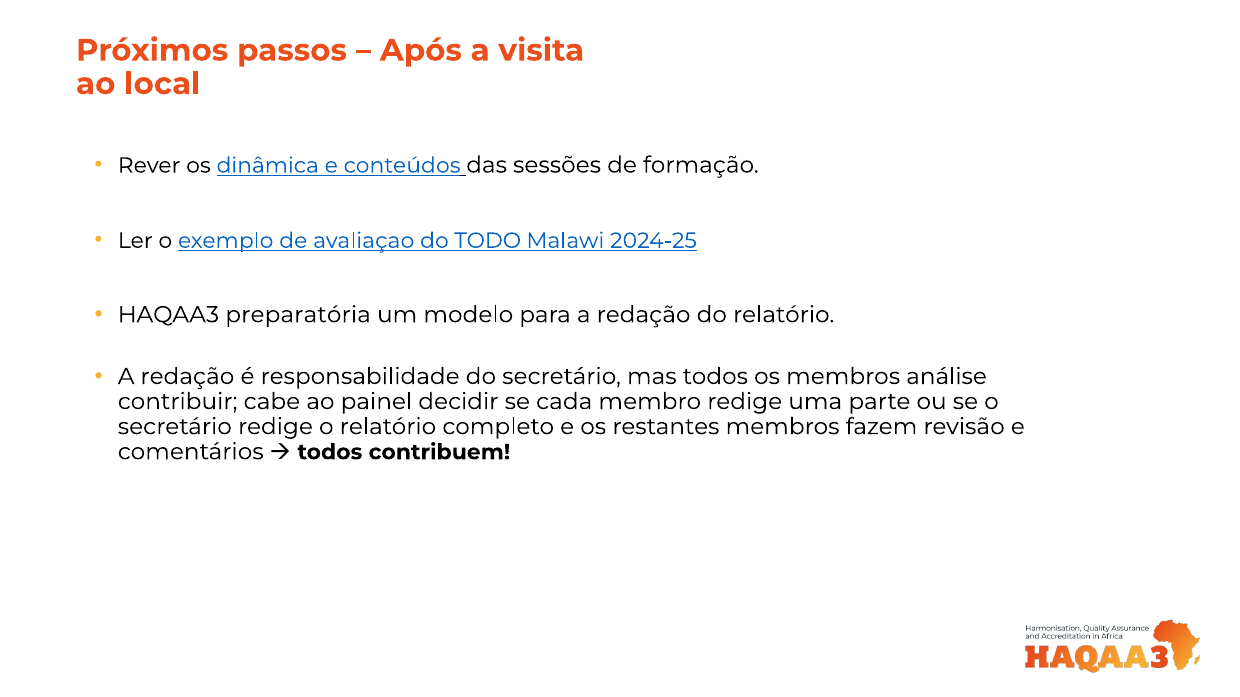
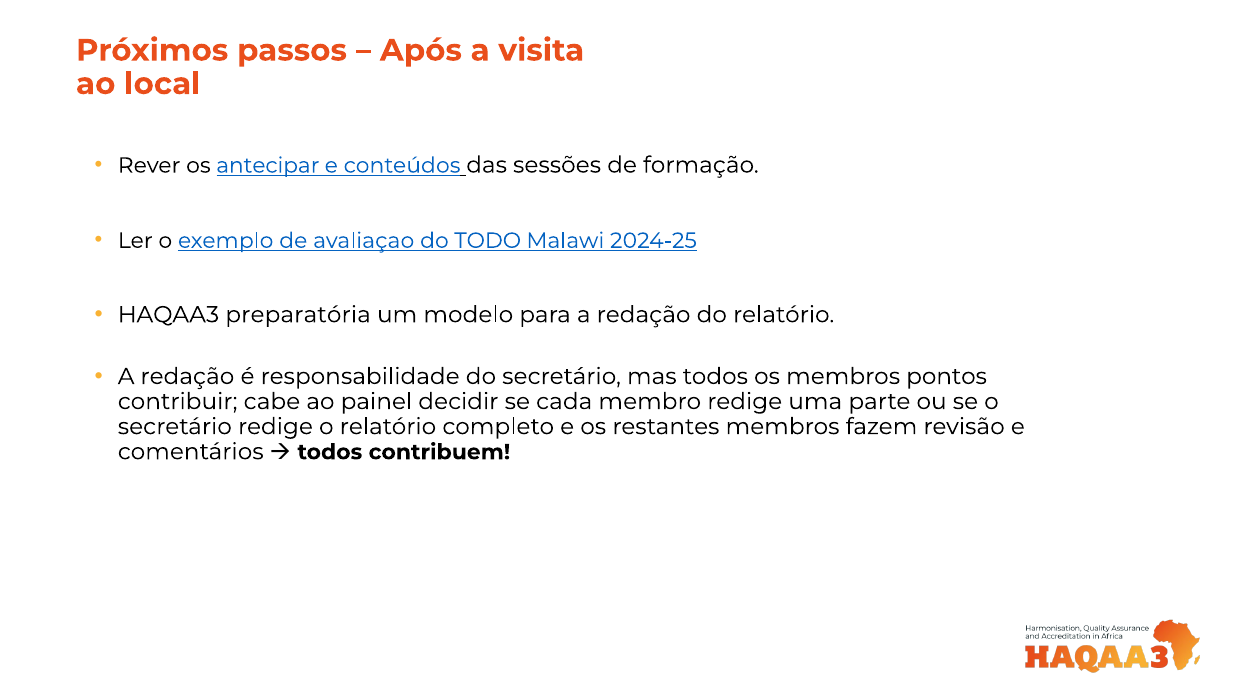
dinâmica: dinâmica -> antecipar
análise: análise -> pontos
